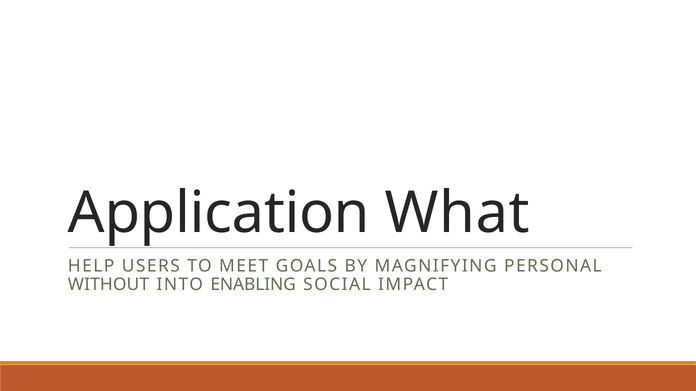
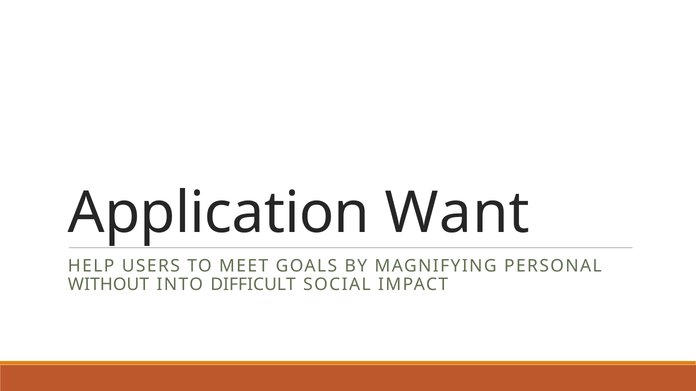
What: What -> Want
ENABLING: ENABLING -> DIFFICULT
